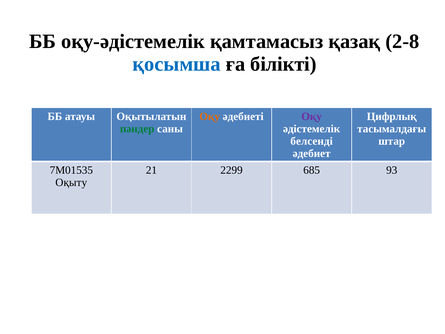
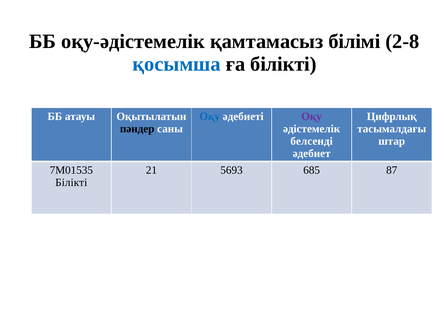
қазақ: қазақ -> білімі
Оқу at (210, 116) colour: orange -> blue
пәндер colour: green -> black
2299: 2299 -> 5693
93: 93 -> 87
Оқыту at (71, 182): Оқыту -> Білікті
